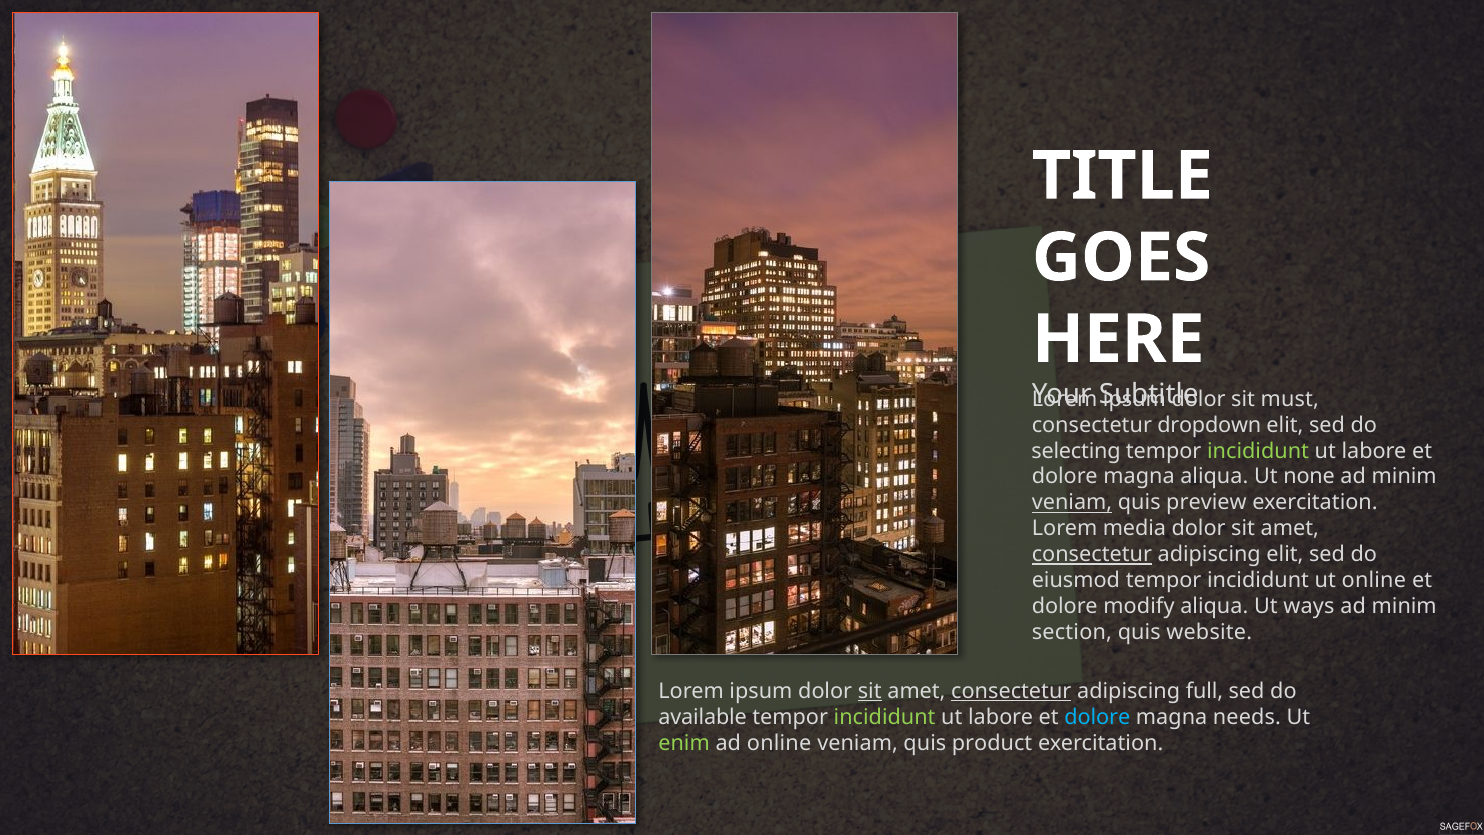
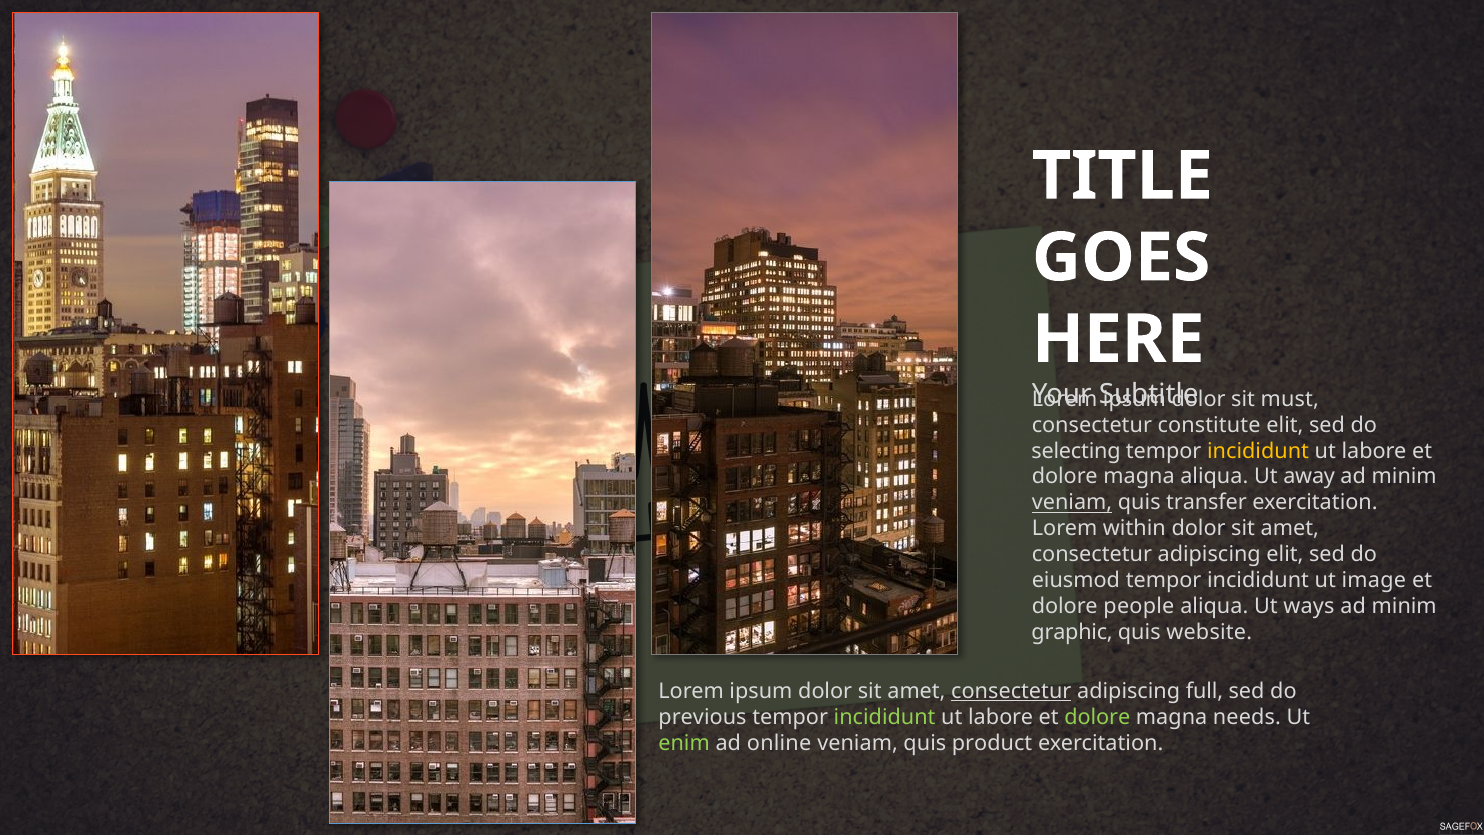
dropdown: dropdown -> constitute
incididunt at (1258, 451) colour: light green -> yellow
none: none -> away
preview: preview -> transfer
media: media -> within
consectetur at (1092, 555) underline: present -> none
ut online: online -> image
modify: modify -> people
section: section -> graphic
sit at (870, 691) underline: present -> none
available: available -> previous
dolore at (1097, 717) colour: light blue -> light green
